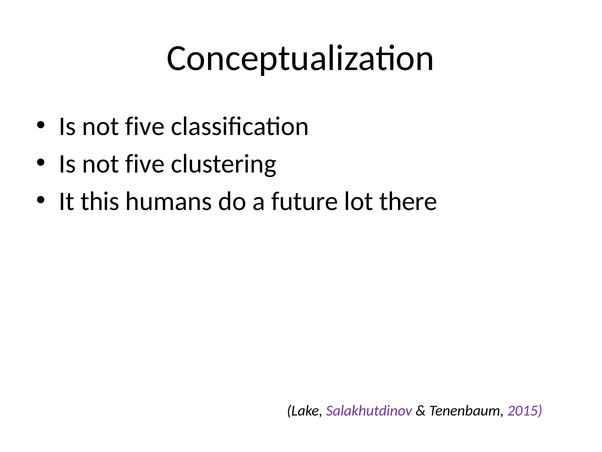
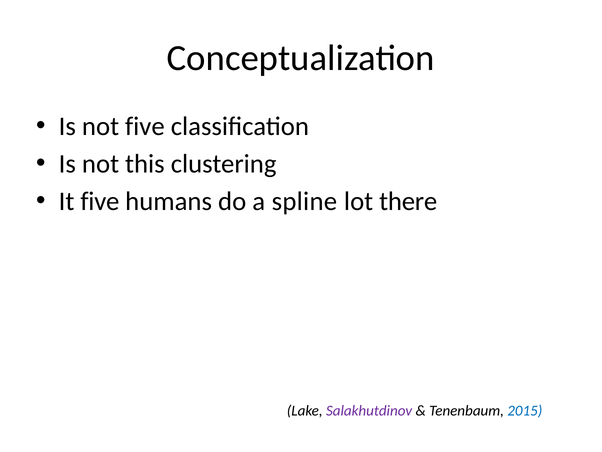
five at (145, 164): five -> this
It this: this -> five
future: future -> spline
2015 colour: purple -> blue
